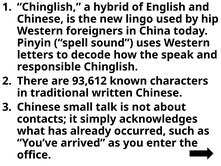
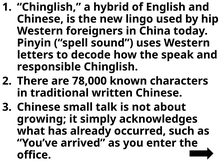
93,612: 93,612 -> 78,000
contacts: contacts -> growing
